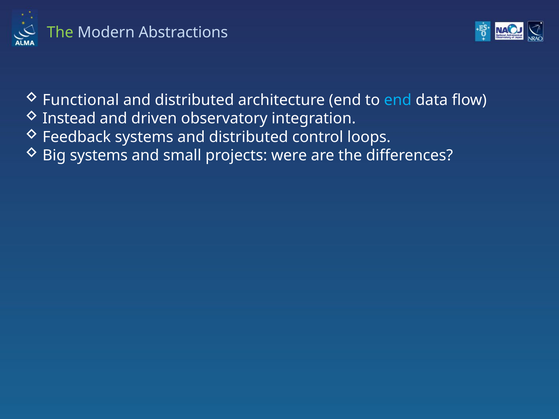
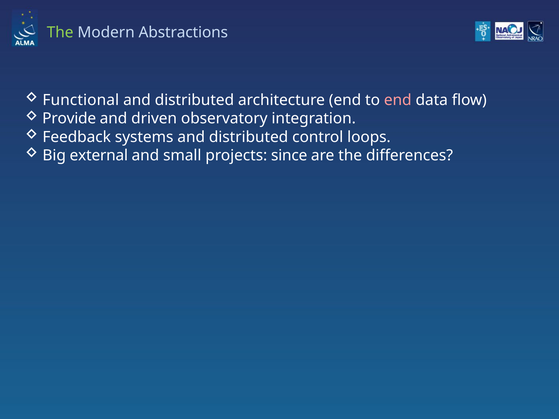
end at (398, 100) colour: light blue -> pink
Instead: Instead -> Provide
Big systems: systems -> external
were: were -> since
